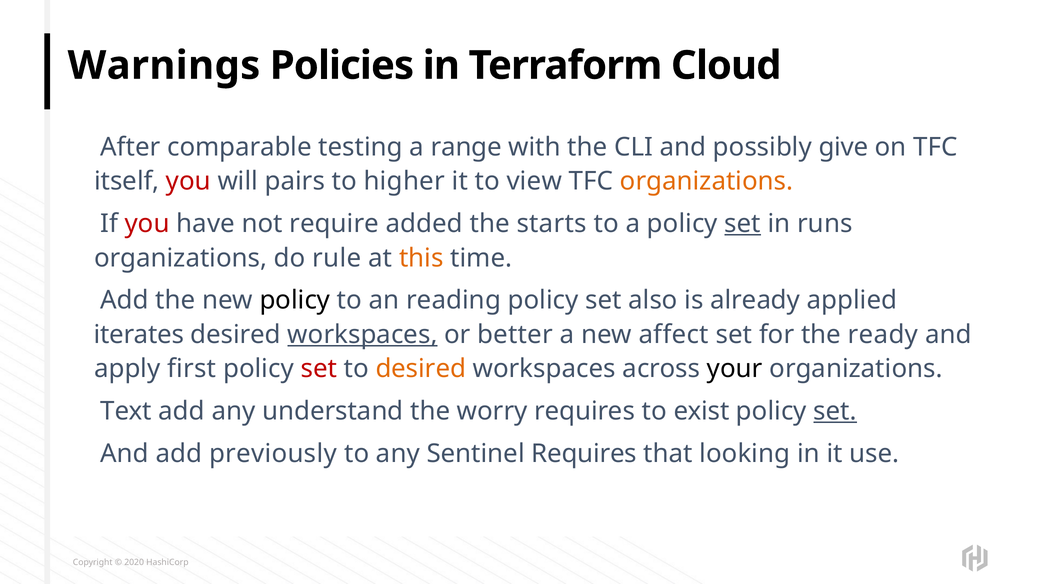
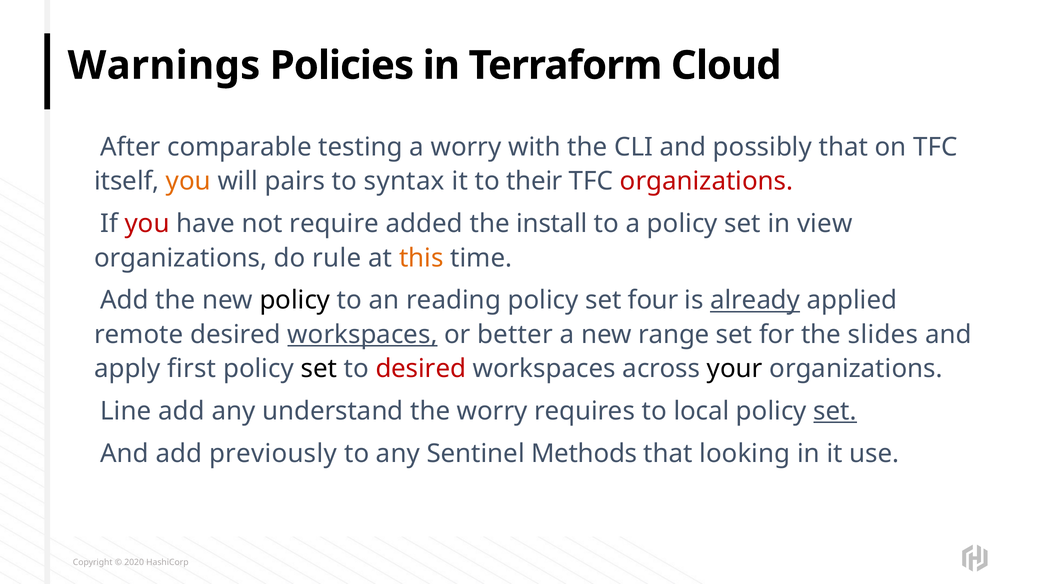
a range: range -> worry
possibly give: give -> that
you at (188, 181) colour: red -> orange
higher: higher -> syntax
view: view -> their
organizations at (707, 181) colour: orange -> red
starts: starts -> install
set at (743, 224) underline: present -> none
runs: runs -> view
also: also -> four
already underline: none -> present
iterates: iterates -> remote
affect: affect -> range
ready: ready -> slides
set at (319, 369) colour: red -> black
desired at (421, 369) colour: orange -> red
Text: Text -> Line
exist: exist -> local
Sentinel Requires: Requires -> Methods
